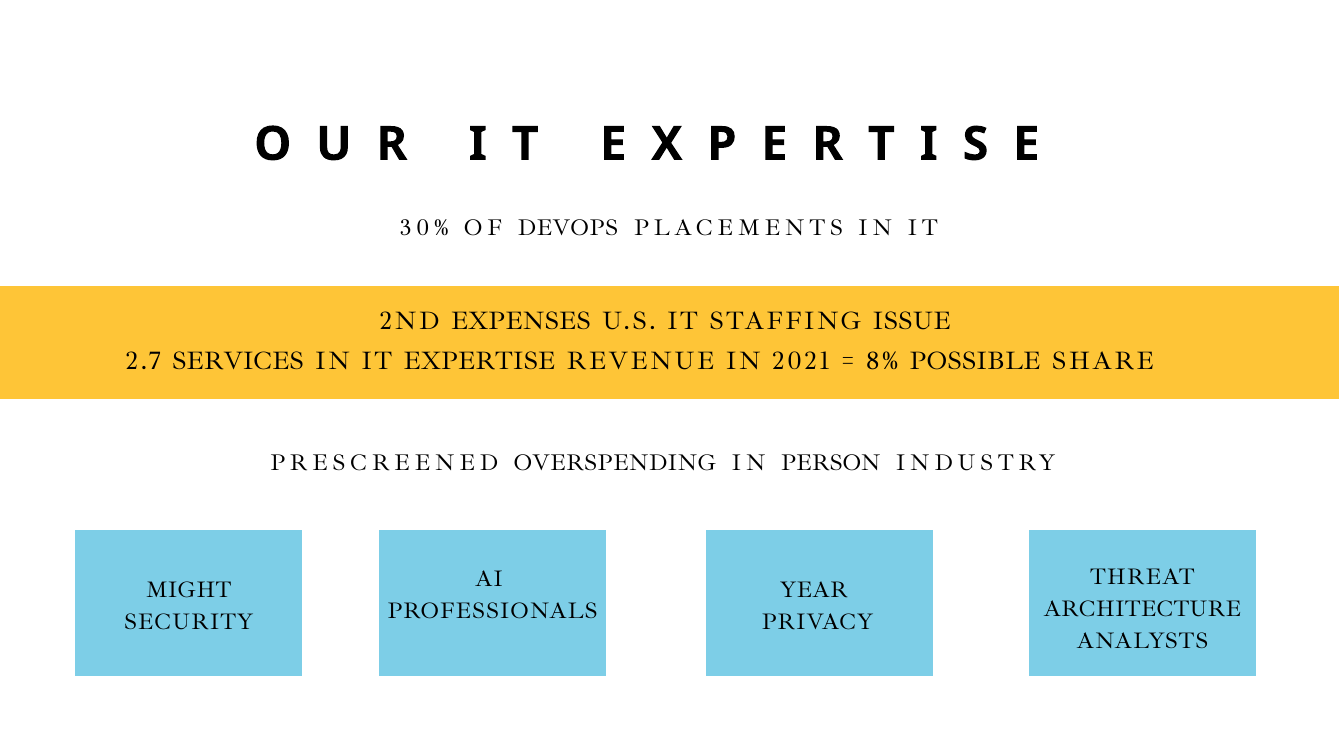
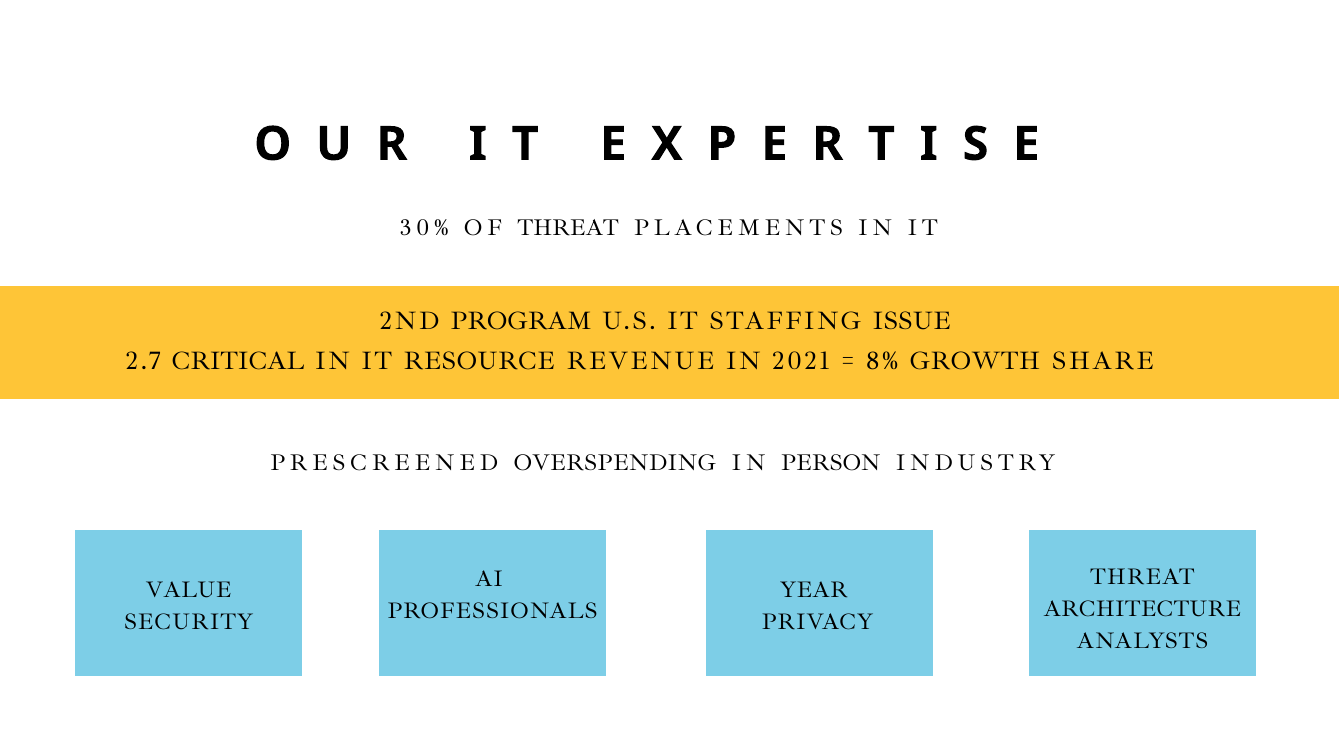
OF DEVOPS: DEVOPS -> THREAT
EXPENSES: EXPENSES -> PROGRAM
SERVICES: SERVICES -> CRITICAL
EXPERTISE: EXPERTISE -> RESOURCE
POSSIBLE: POSSIBLE -> GROWTH
MIGHT: MIGHT -> VALUE
